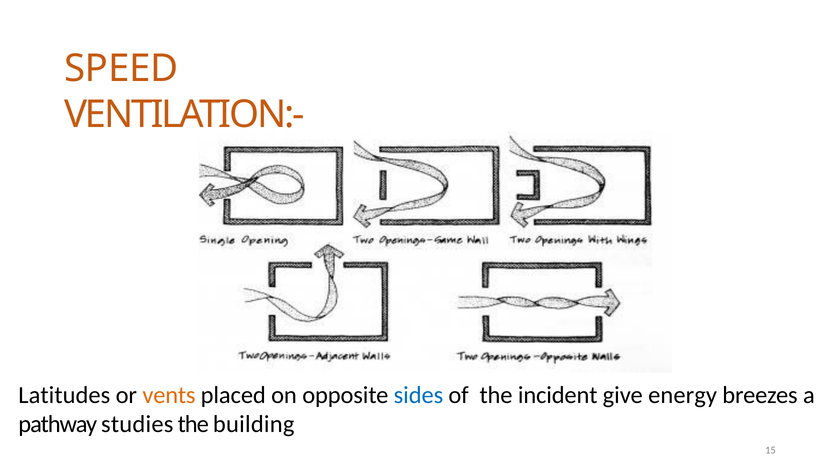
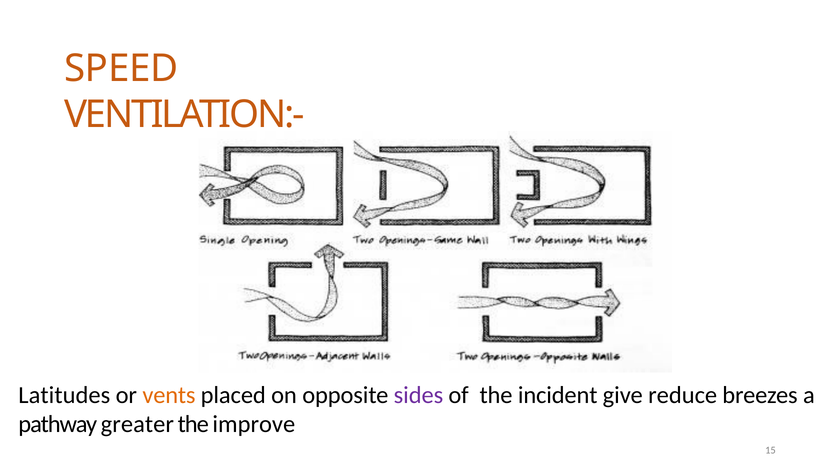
sides colour: blue -> purple
energy: energy -> reduce
studies: studies -> greater
building: building -> improve
